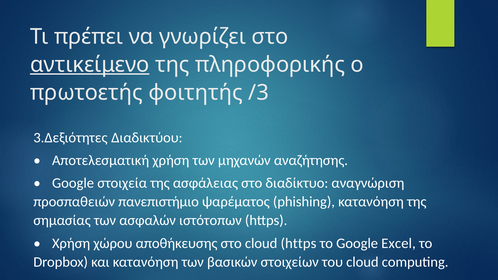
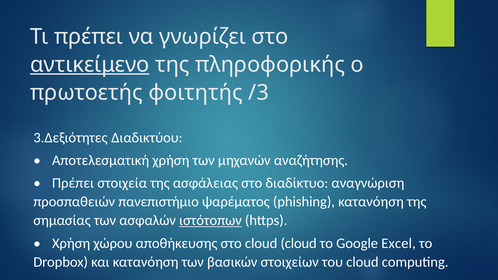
Google at (73, 183): Google -> Πρέπει
ιστότοπων underline: none -> present
cloud https: https -> cloud
